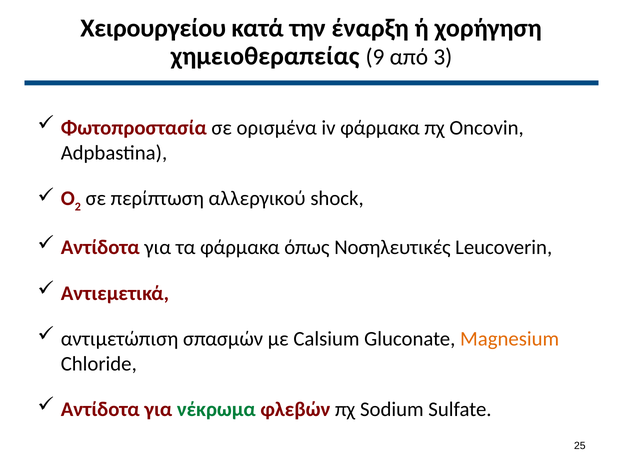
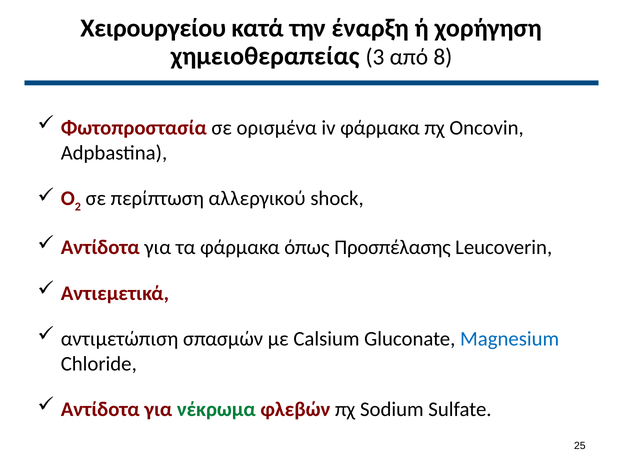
9: 9 -> 3
3: 3 -> 8
Νοσηλευτικές: Νοσηλευτικές -> Προσπέλασης
Magnesium colour: orange -> blue
